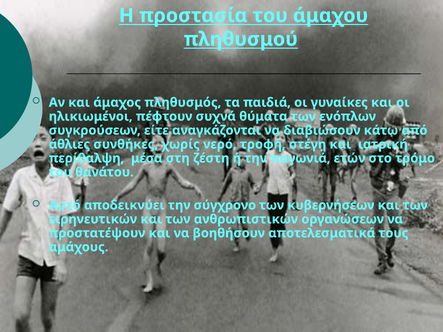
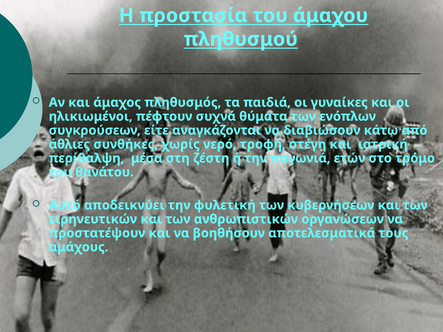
σύγχρονο: σύγχρονο -> φυλετική
